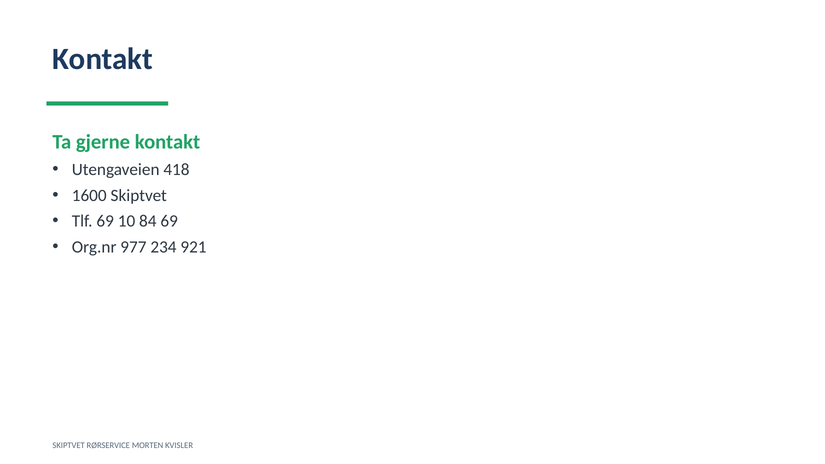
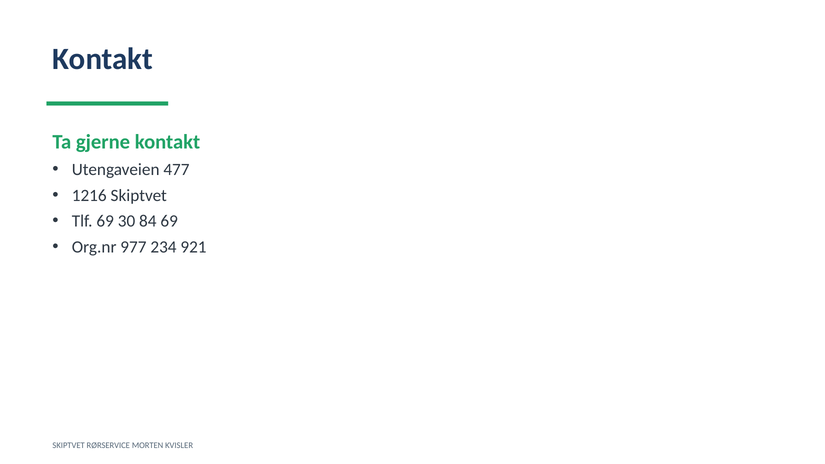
418: 418 -> 477
1600: 1600 -> 1216
10: 10 -> 30
